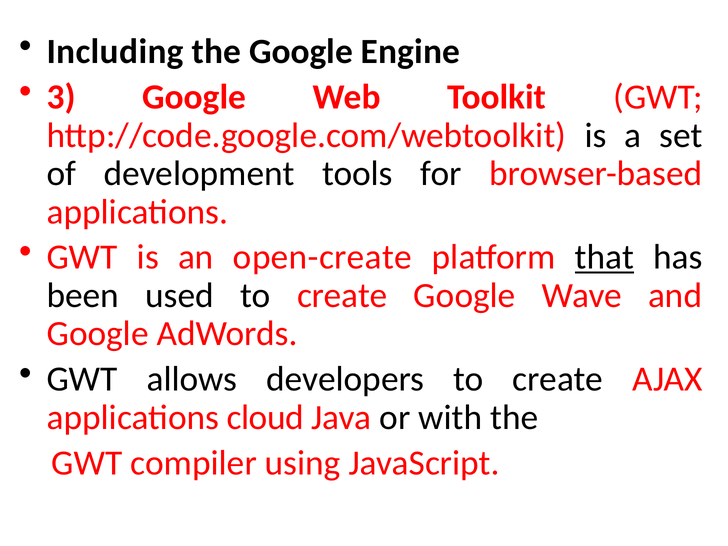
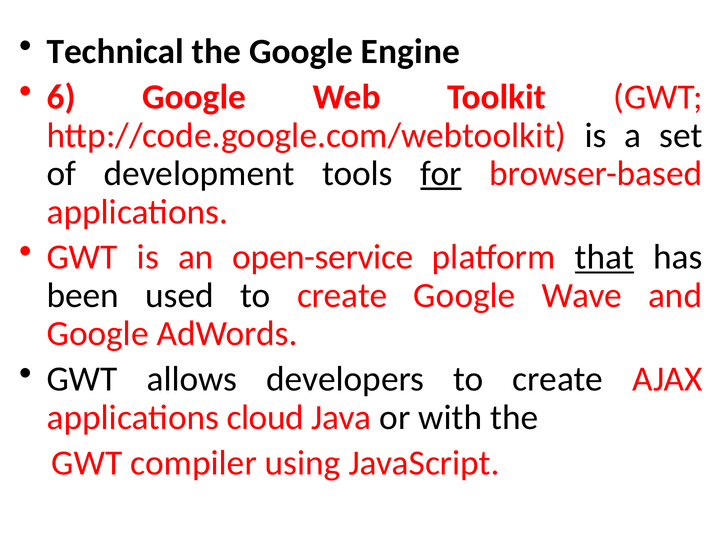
Including: Including -> Technical
3: 3 -> 6
for underline: none -> present
open-create: open-create -> open-service
